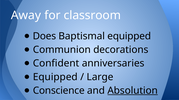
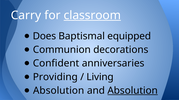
Away: Away -> Carry
classroom underline: none -> present
Equipped at (55, 77): Equipped -> Providing
Large: Large -> Living
Conscience at (59, 91): Conscience -> Absolution
